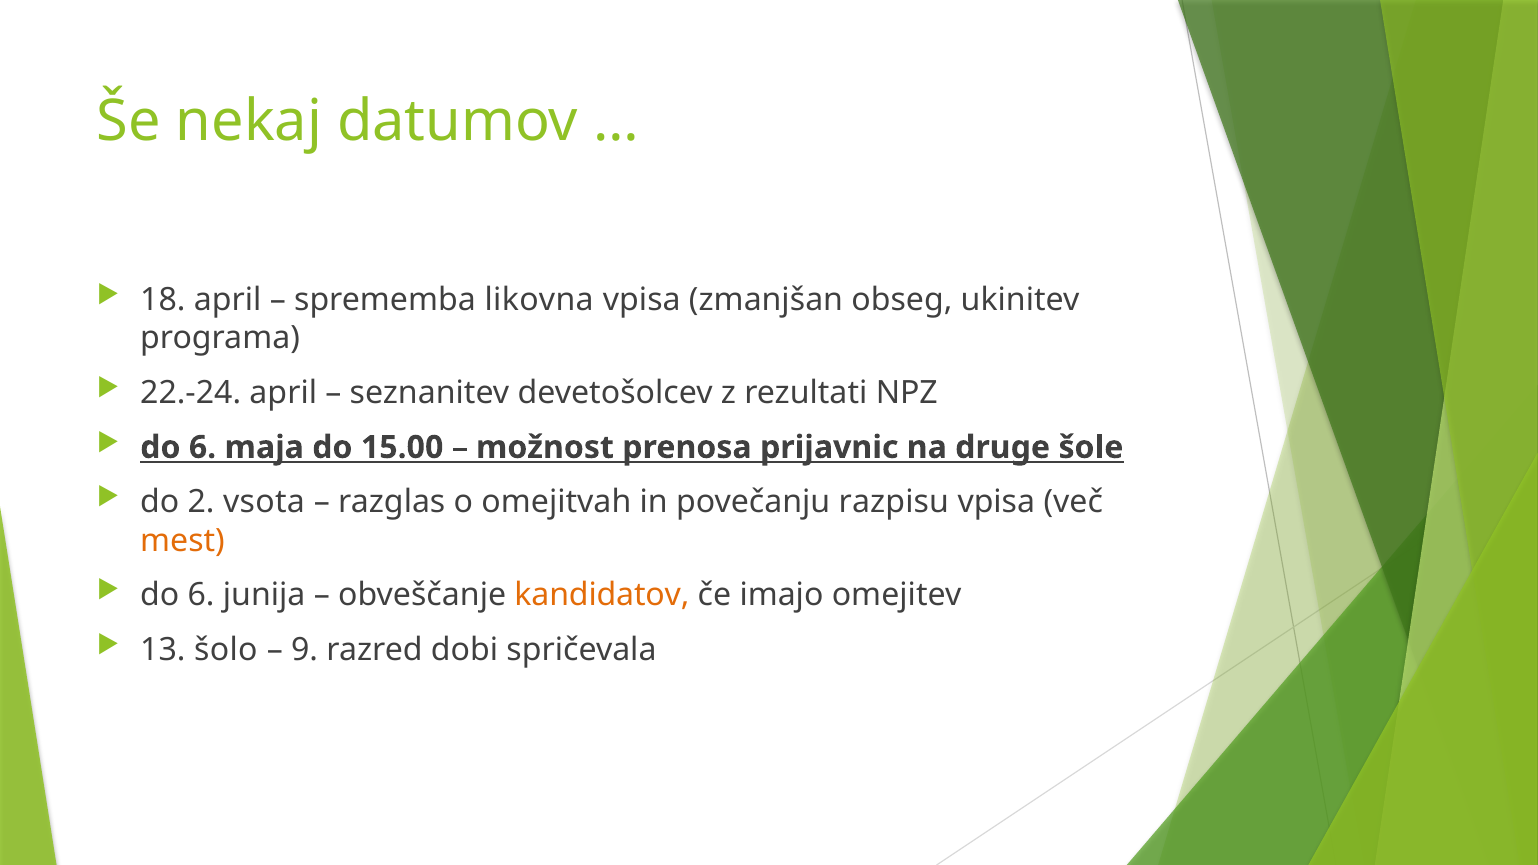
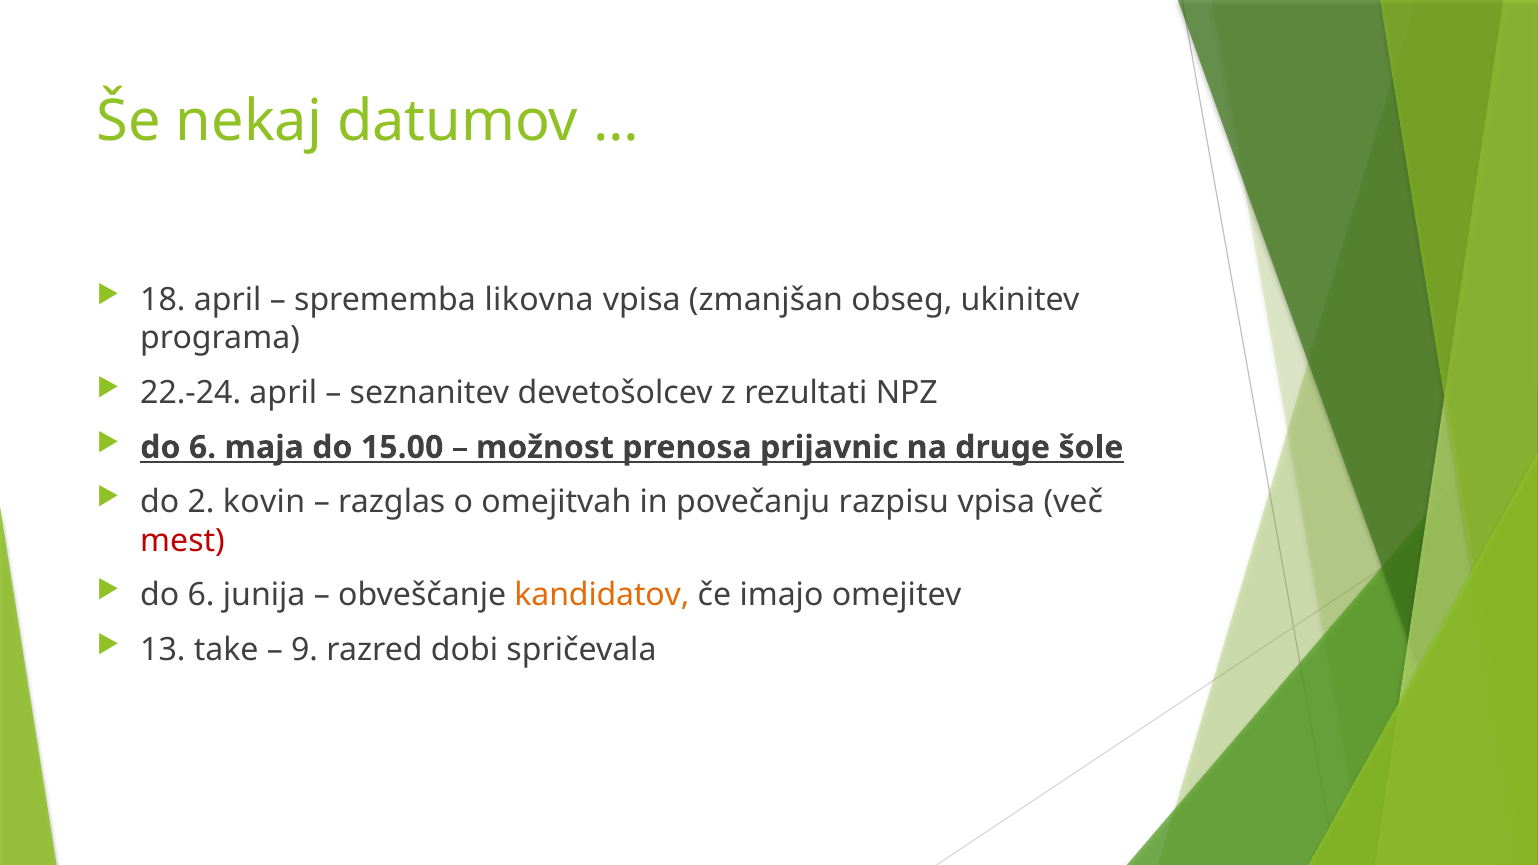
vsota: vsota -> kovin
mest colour: orange -> red
šolo: šolo -> take
